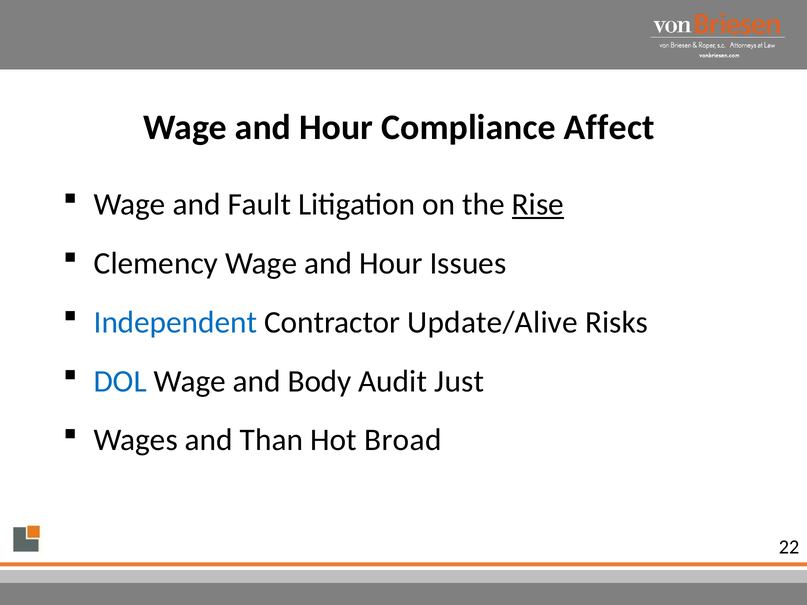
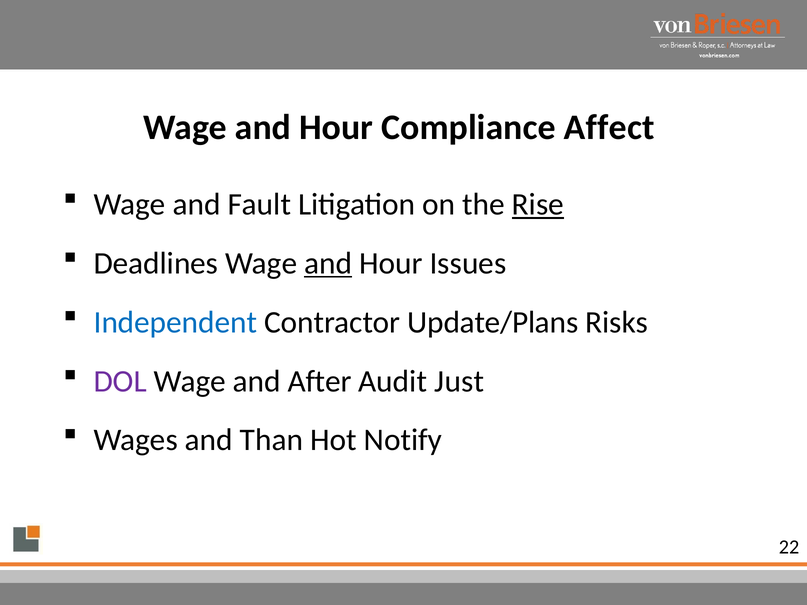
Clemency: Clemency -> Deadlines
and at (328, 263) underline: none -> present
Update/Alive: Update/Alive -> Update/Plans
DOL colour: blue -> purple
Body: Body -> After
Broad: Broad -> Notify
